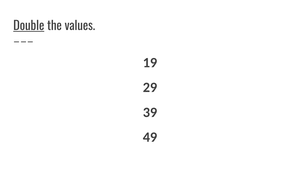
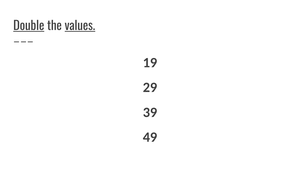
values underline: none -> present
